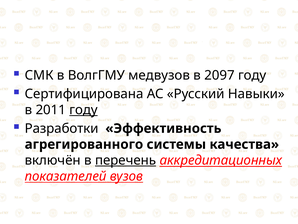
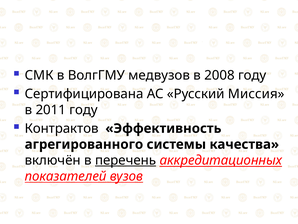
2097: 2097 -> 2008
Навыки: Навыки -> Миссия
году at (83, 110) underline: present -> none
Разработки: Разработки -> Контрактов
